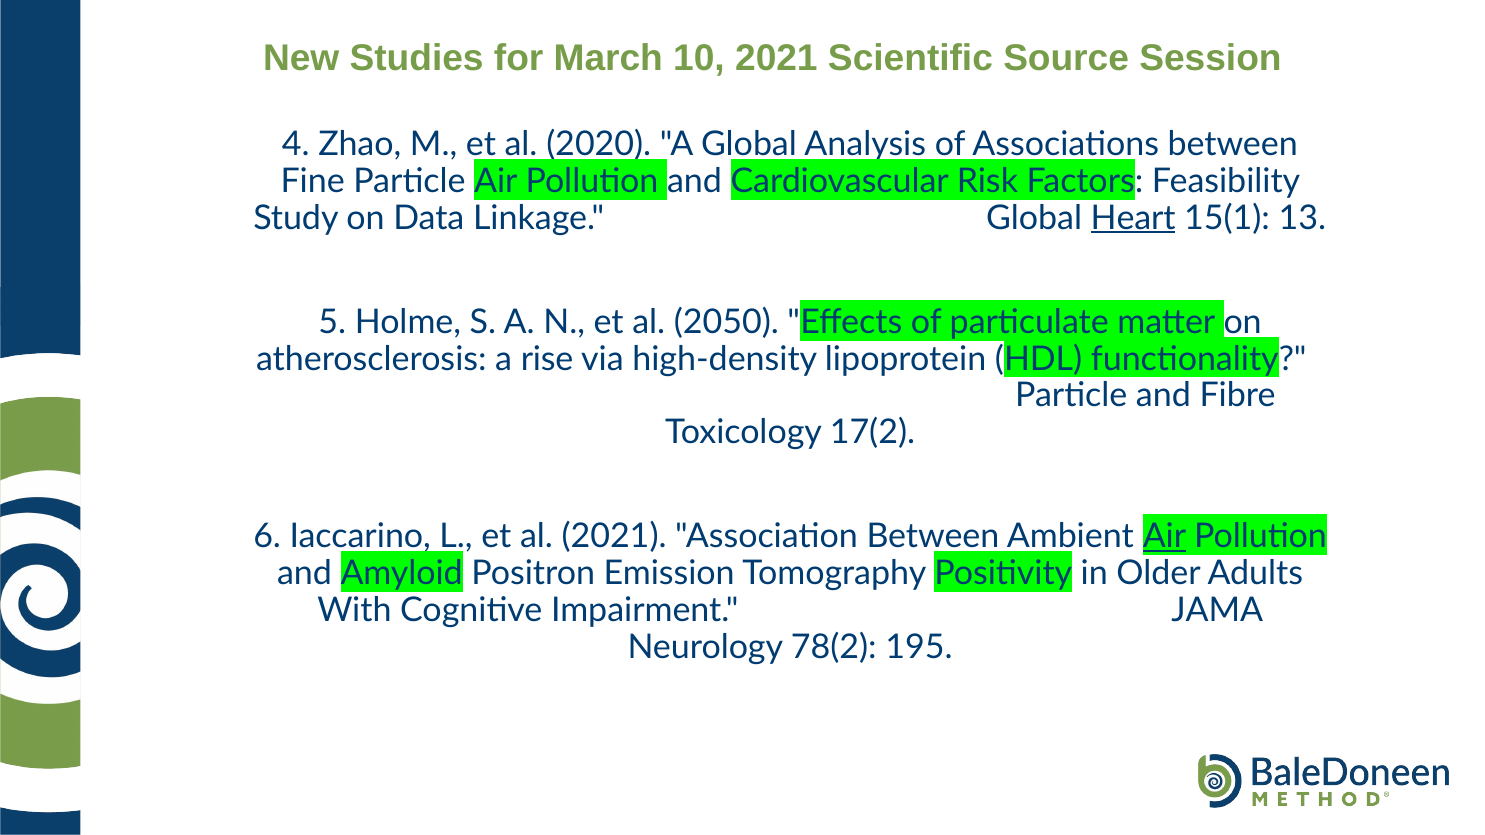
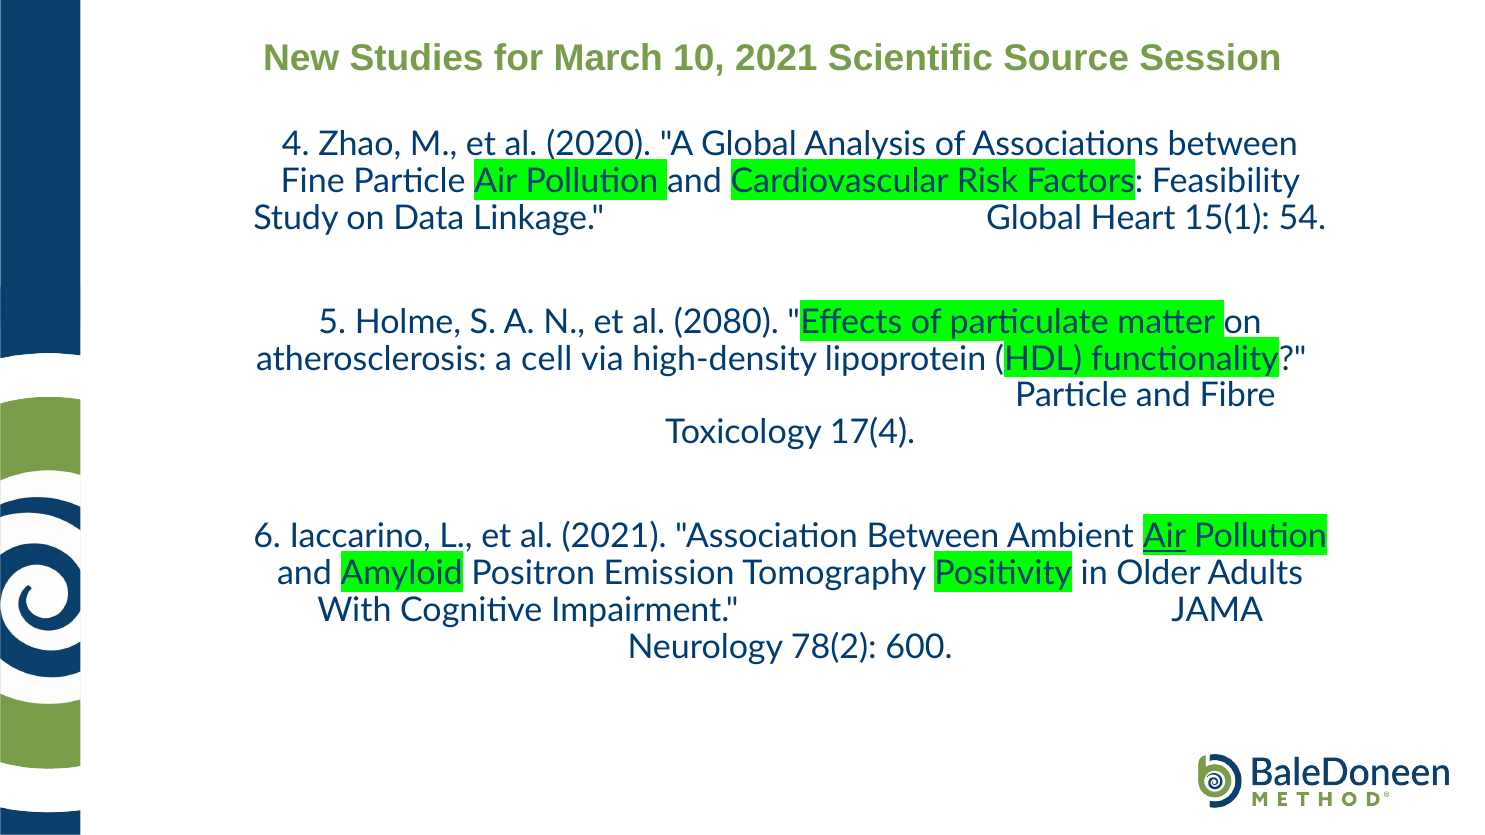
Heart underline: present -> none
13: 13 -> 54
2050: 2050 -> 2080
rise: rise -> cell
17(2: 17(2 -> 17(4
195: 195 -> 600
